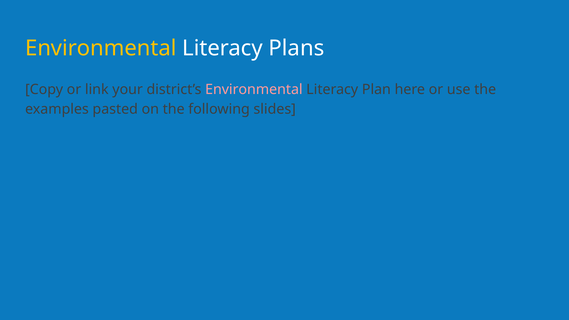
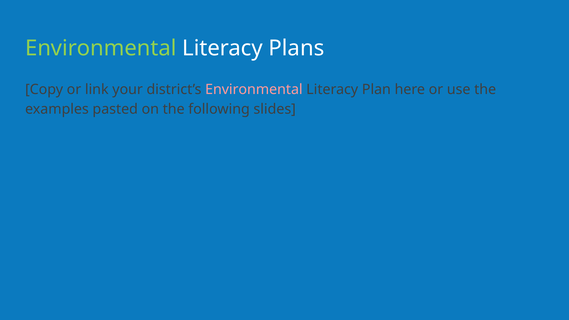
Environmental at (101, 48) colour: yellow -> light green
